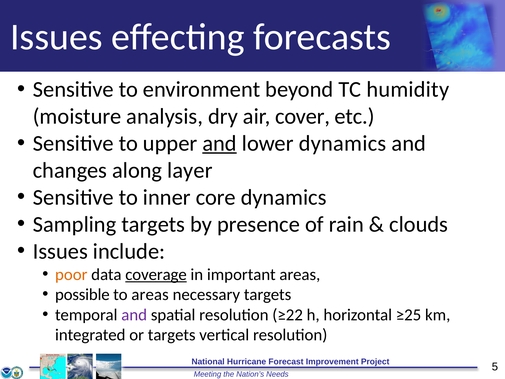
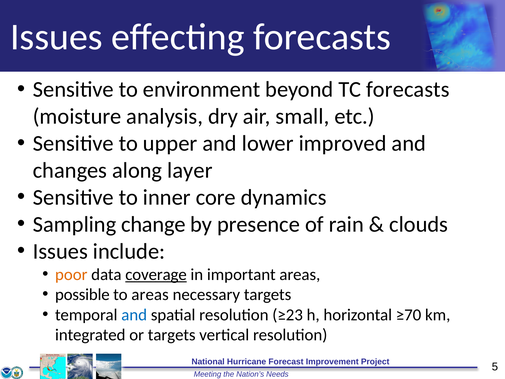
TC humidity: humidity -> forecasts
cover: cover -> small
and at (220, 143) underline: present -> none
lower dynamics: dynamics -> improved
Sampling targets: targets -> change
and at (134, 315) colour: purple -> blue
≥22: ≥22 -> ≥23
≥25: ≥25 -> ≥70
